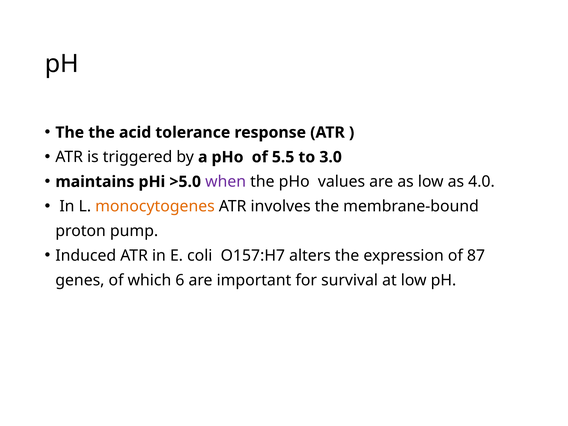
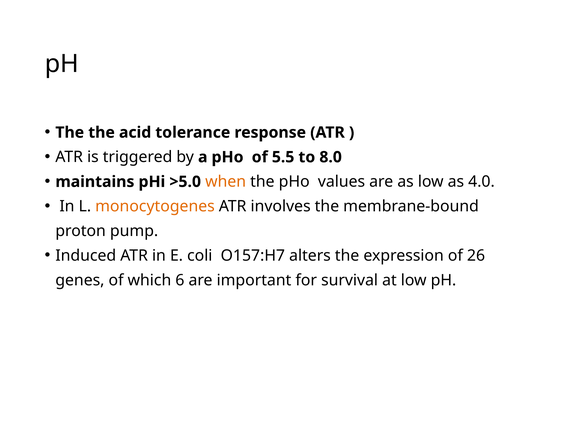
3.0: 3.0 -> 8.0
when colour: purple -> orange
87: 87 -> 26
